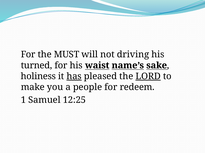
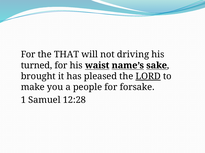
MUST: MUST -> THAT
holiness: holiness -> brought
has underline: present -> none
redeem: redeem -> forsake
12:25: 12:25 -> 12:28
